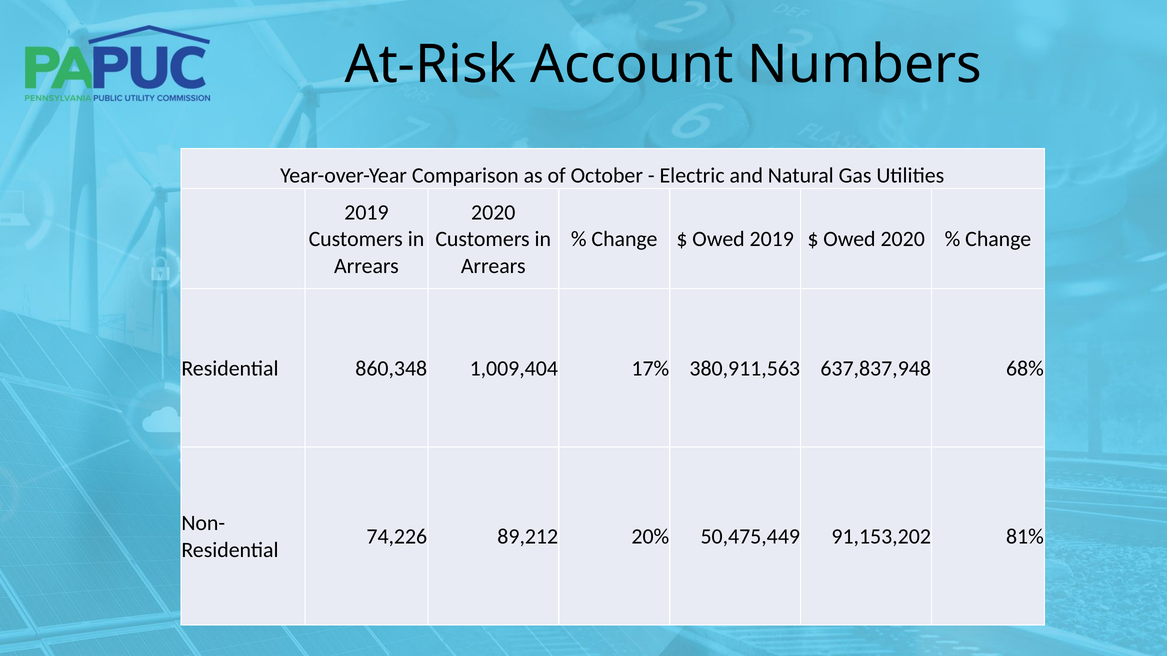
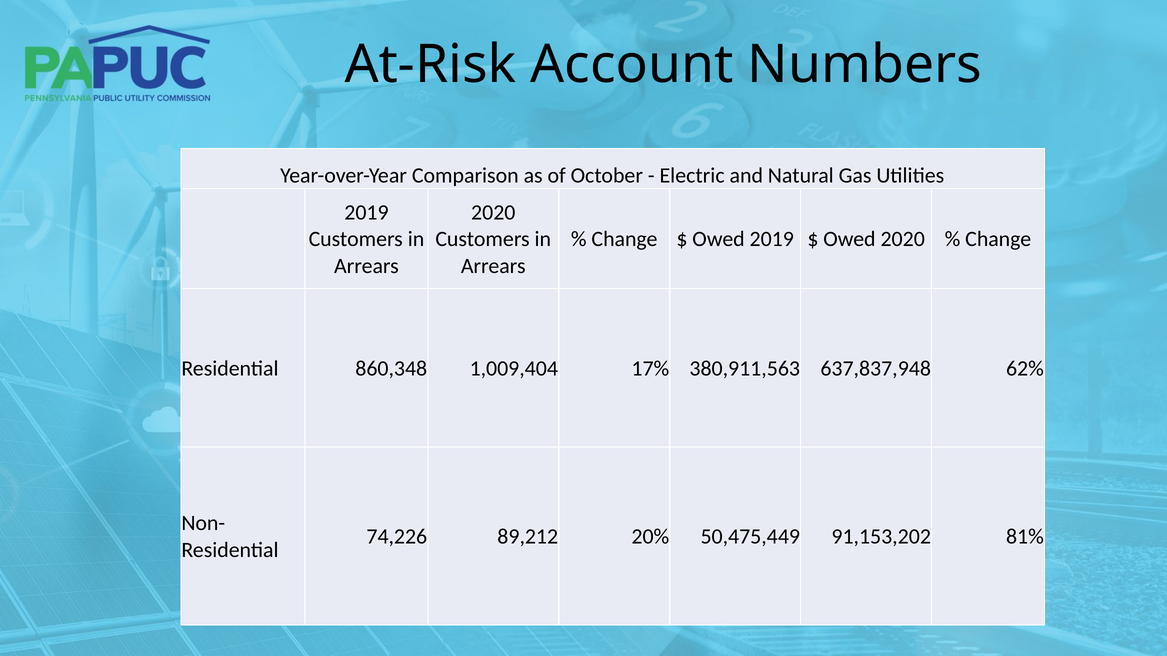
68%: 68% -> 62%
